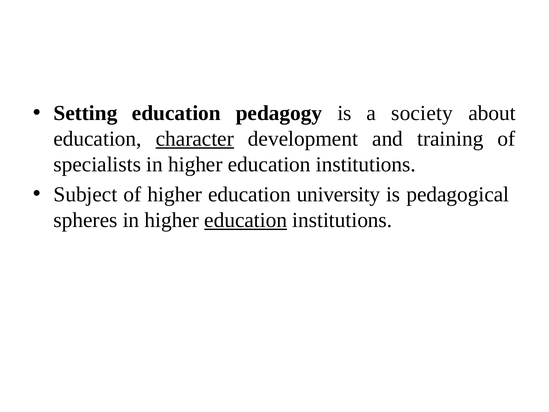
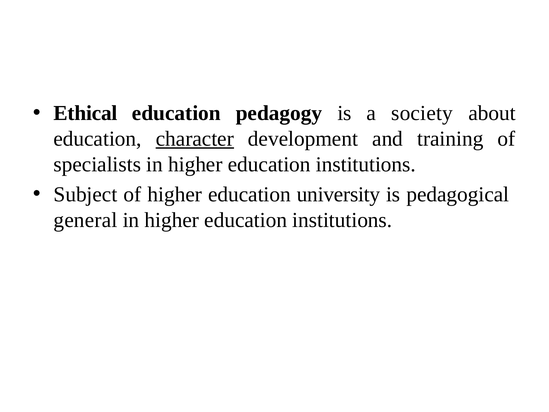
Setting: Setting -> Ethical
spheres: spheres -> general
education at (246, 220) underline: present -> none
